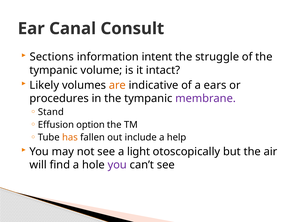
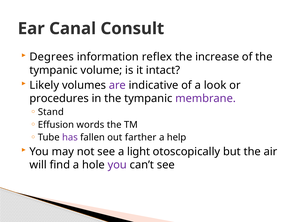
Sections: Sections -> Degrees
intent: intent -> reflex
struggle: struggle -> increase
are colour: orange -> purple
ears: ears -> look
option: option -> words
has colour: orange -> purple
include: include -> farther
